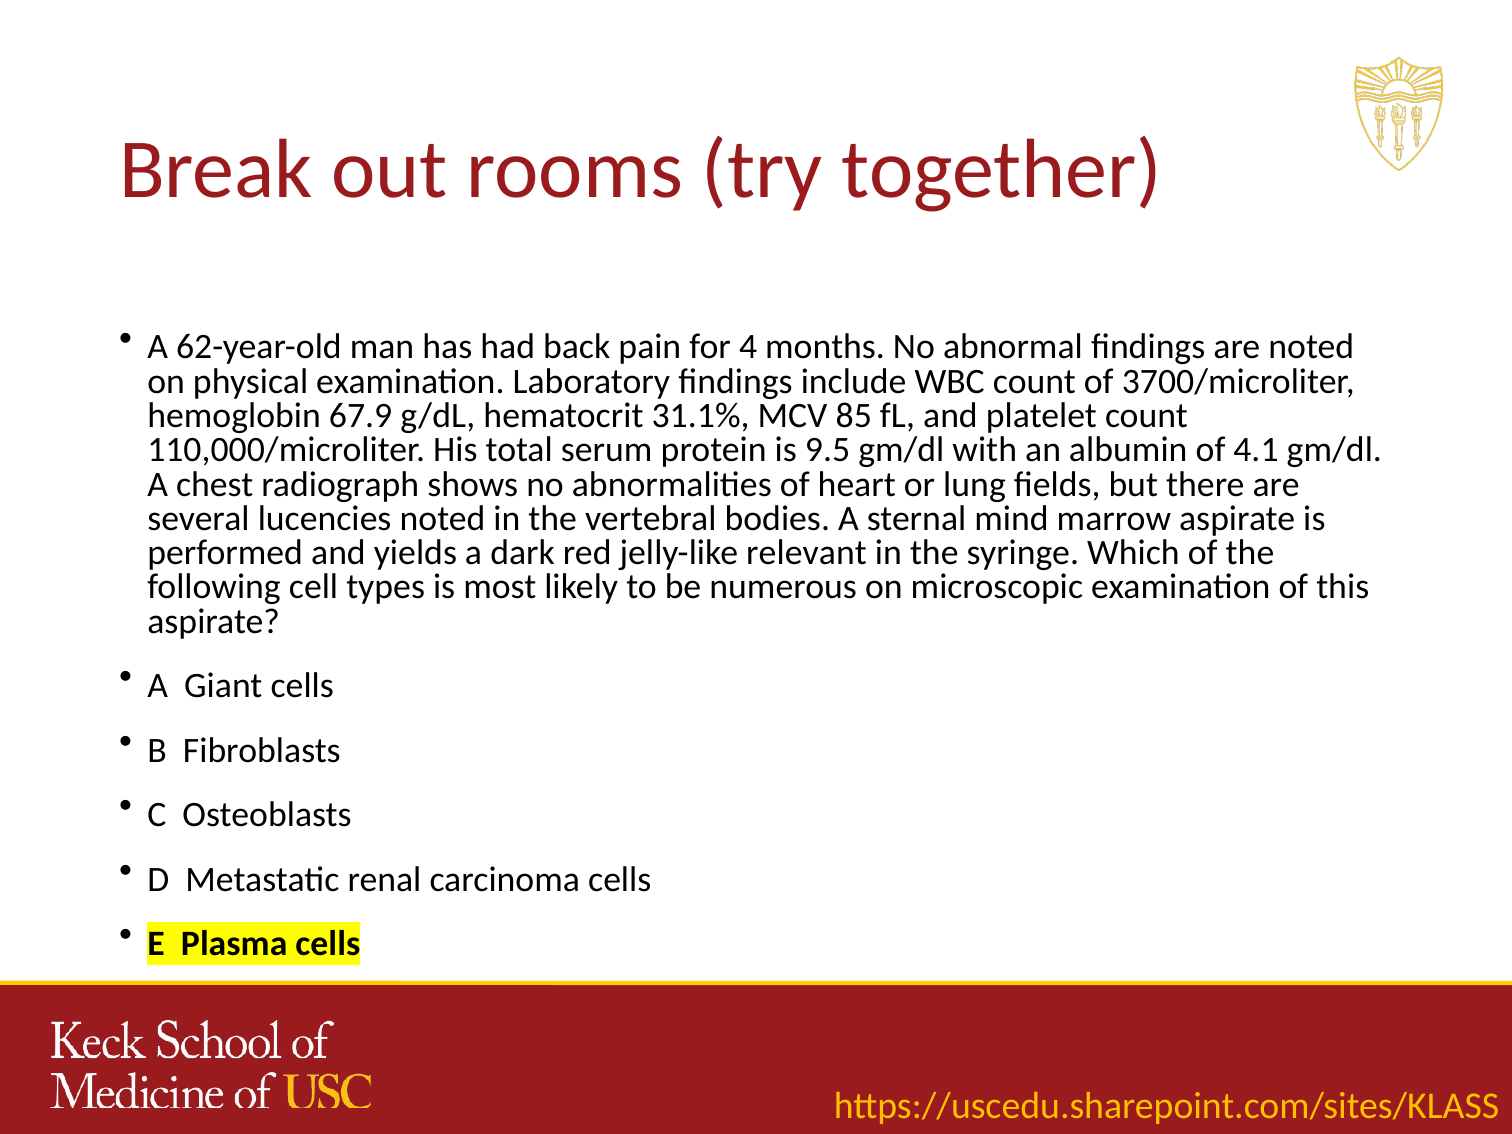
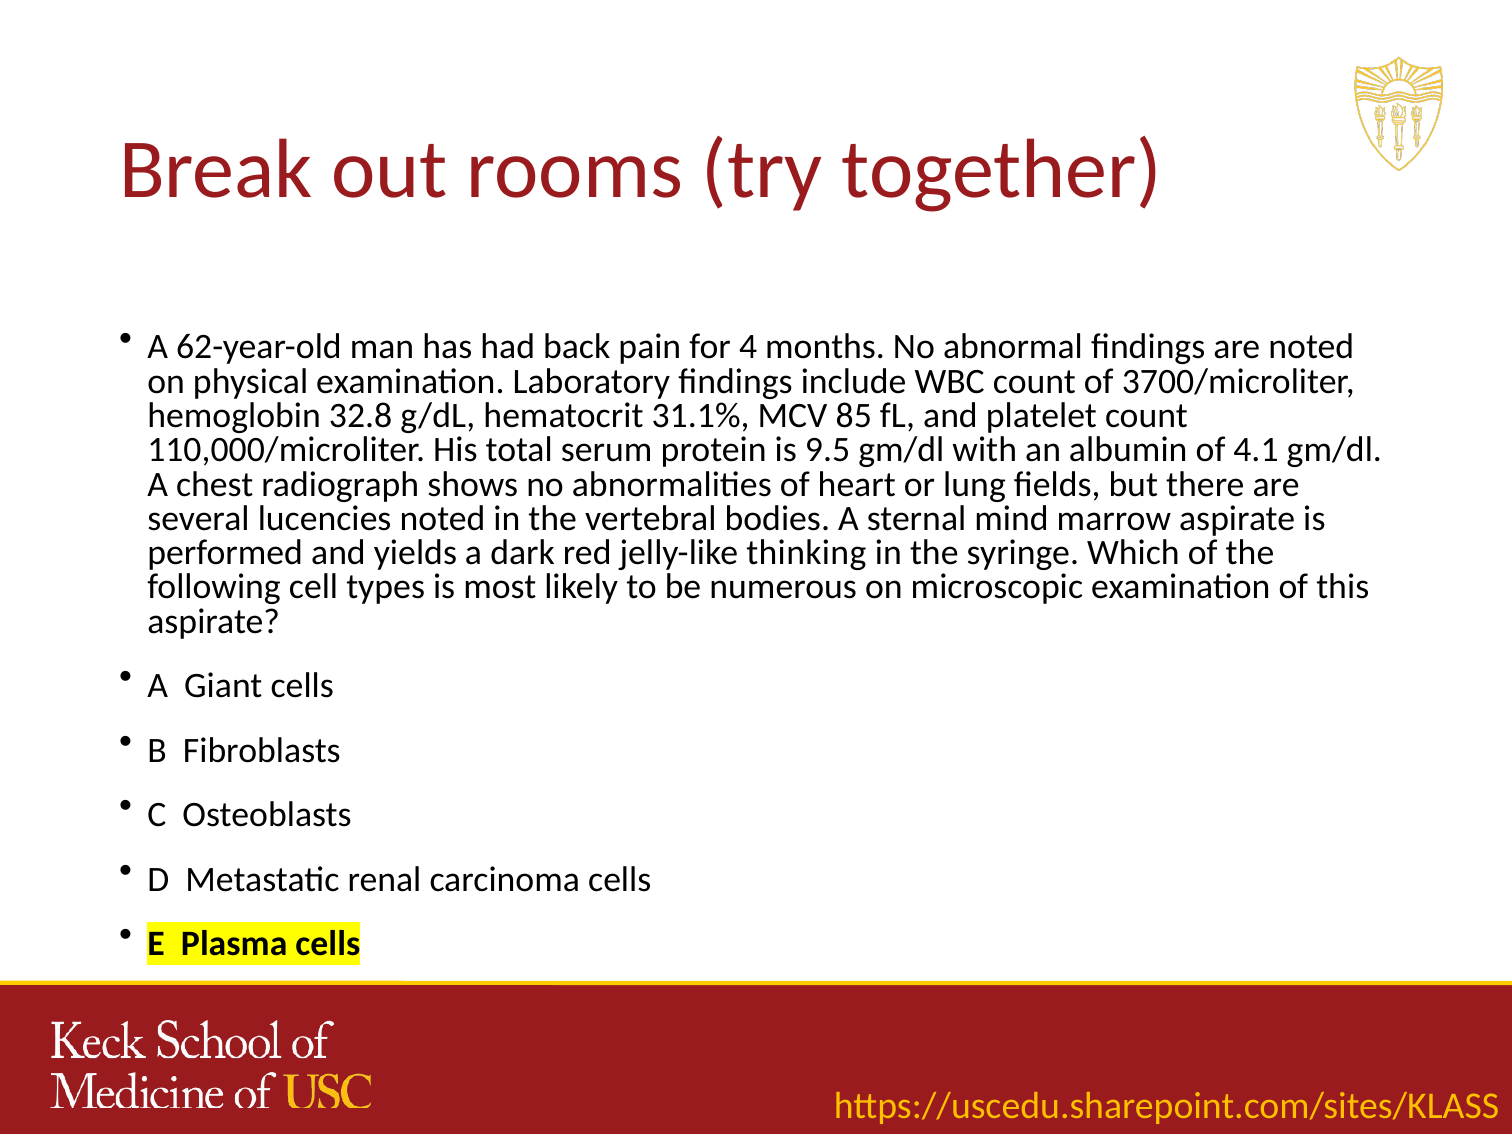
67.9: 67.9 -> 32.8
relevant: relevant -> thinking
